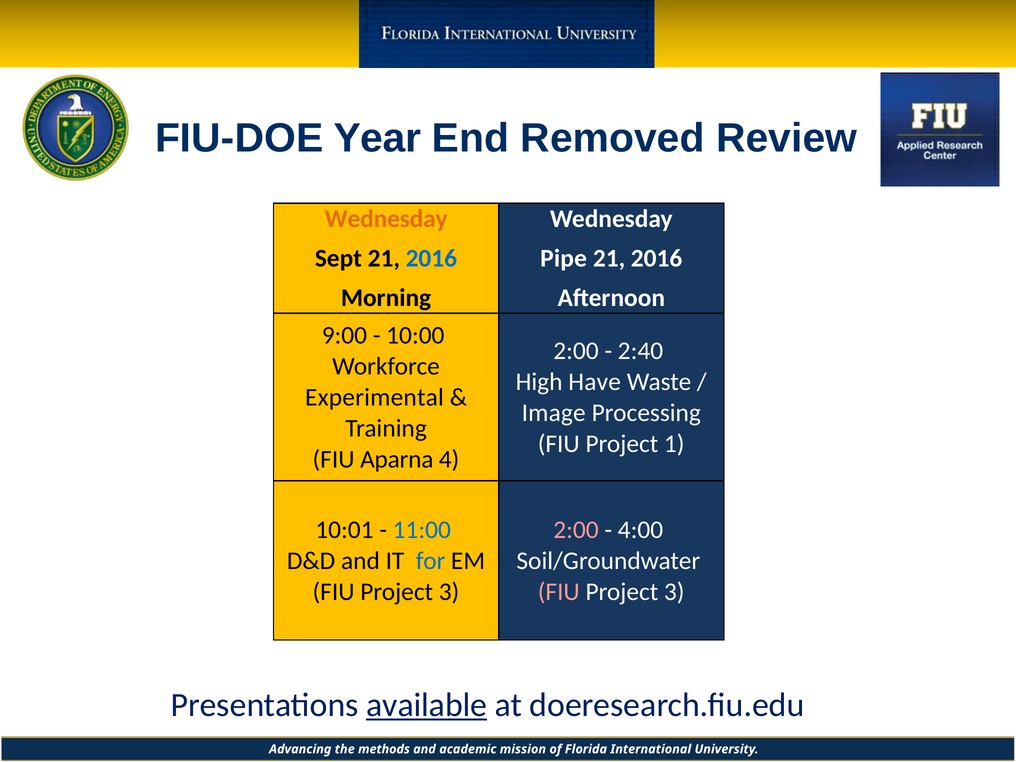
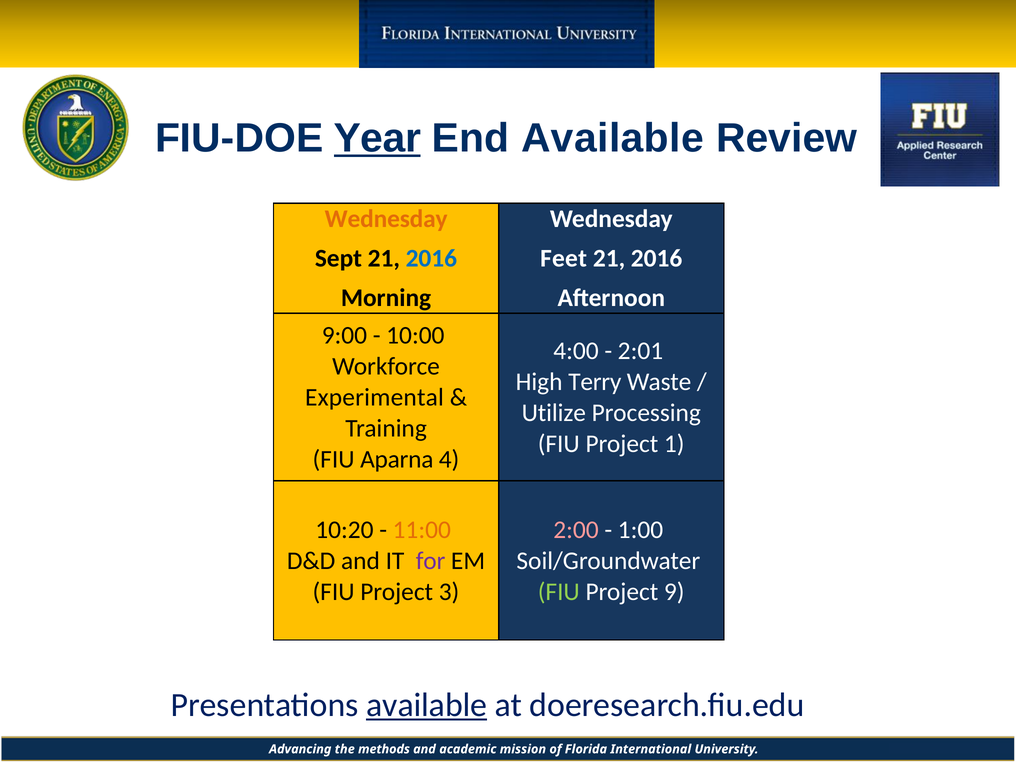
Year underline: none -> present
End Removed: Removed -> Available
Pipe: Pipe -> Feet
2:00 at (576, 351): 2:00 -> 4:00
2:40: 2:40 -> 2:01
Have: Have -> Terry
Image: Image -> Utilize
10:01: 10:01 -> 10:20
11:00 colour: blue -> orange
4:00: 4:00 -> 1:00
for colour: blue -> purple
FIU at (559, 592) colour: pink -> light green
3 at (674, 592): 3 -> 9
